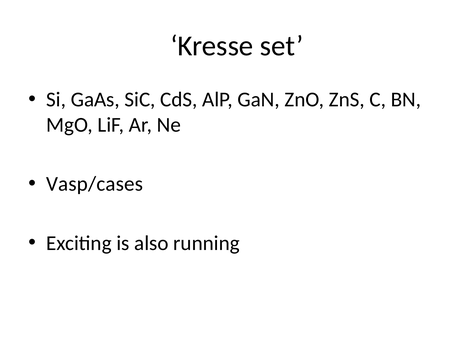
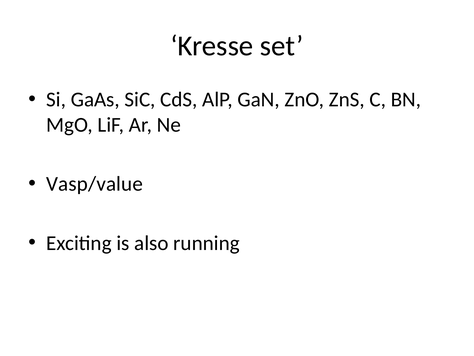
Vasp/cases: Vasp/cases -> Vasp/value
